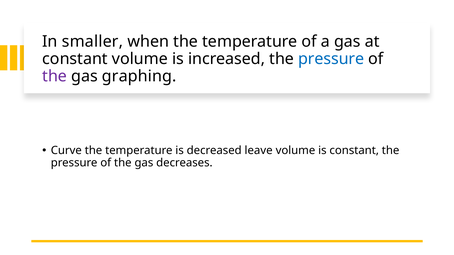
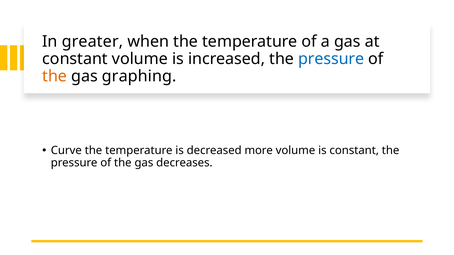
smaller: smaller -> greater
the at (55, 76) colour: purple -> orange
leave: leave -> more
